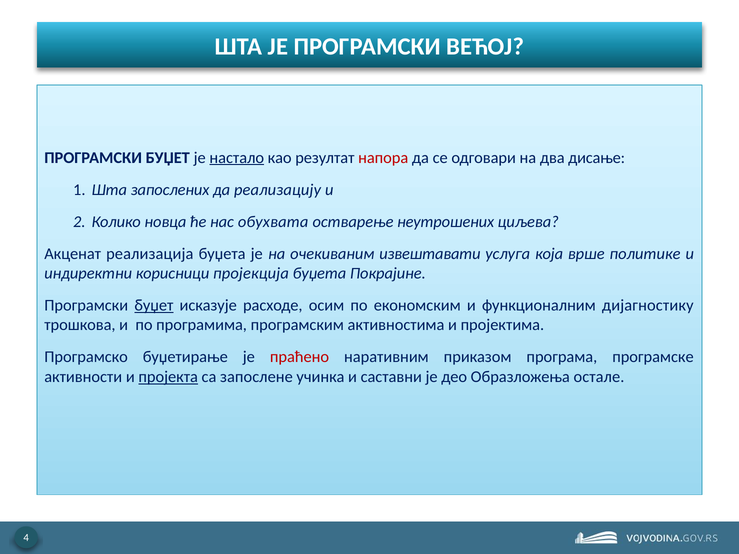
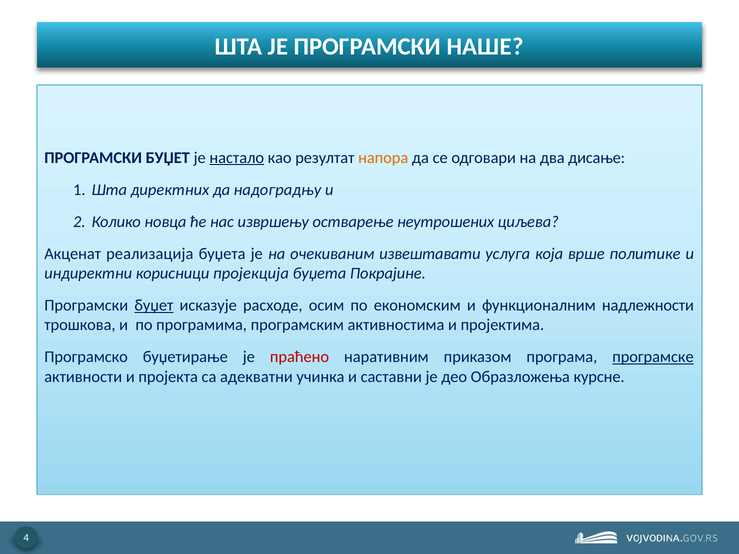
ВЕЋОЈ: ВЕЋОЈ -> НАШЕ
напора colour: red -> orange
запослених: запослених -> директних
реализацију: реализацију -> надоградњу
обухвата: обухвата -> извршењу
дијагностику: дијагностику -> надлежности
програмске underline: none -> present
пројекта underline: present -> none
запослене: запослене -> адекватни
остале: остале -> курсне
